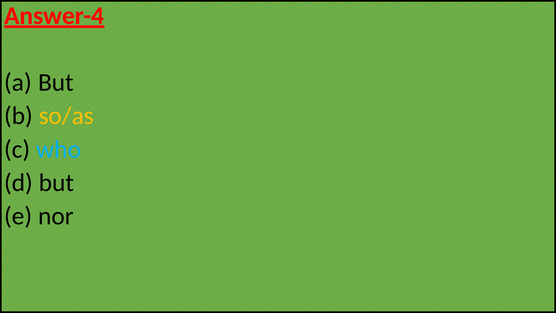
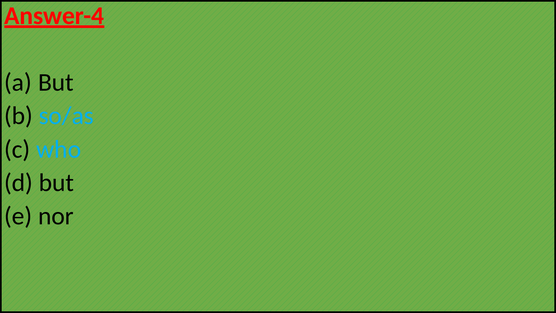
so/as colour: yellow -> light blue
